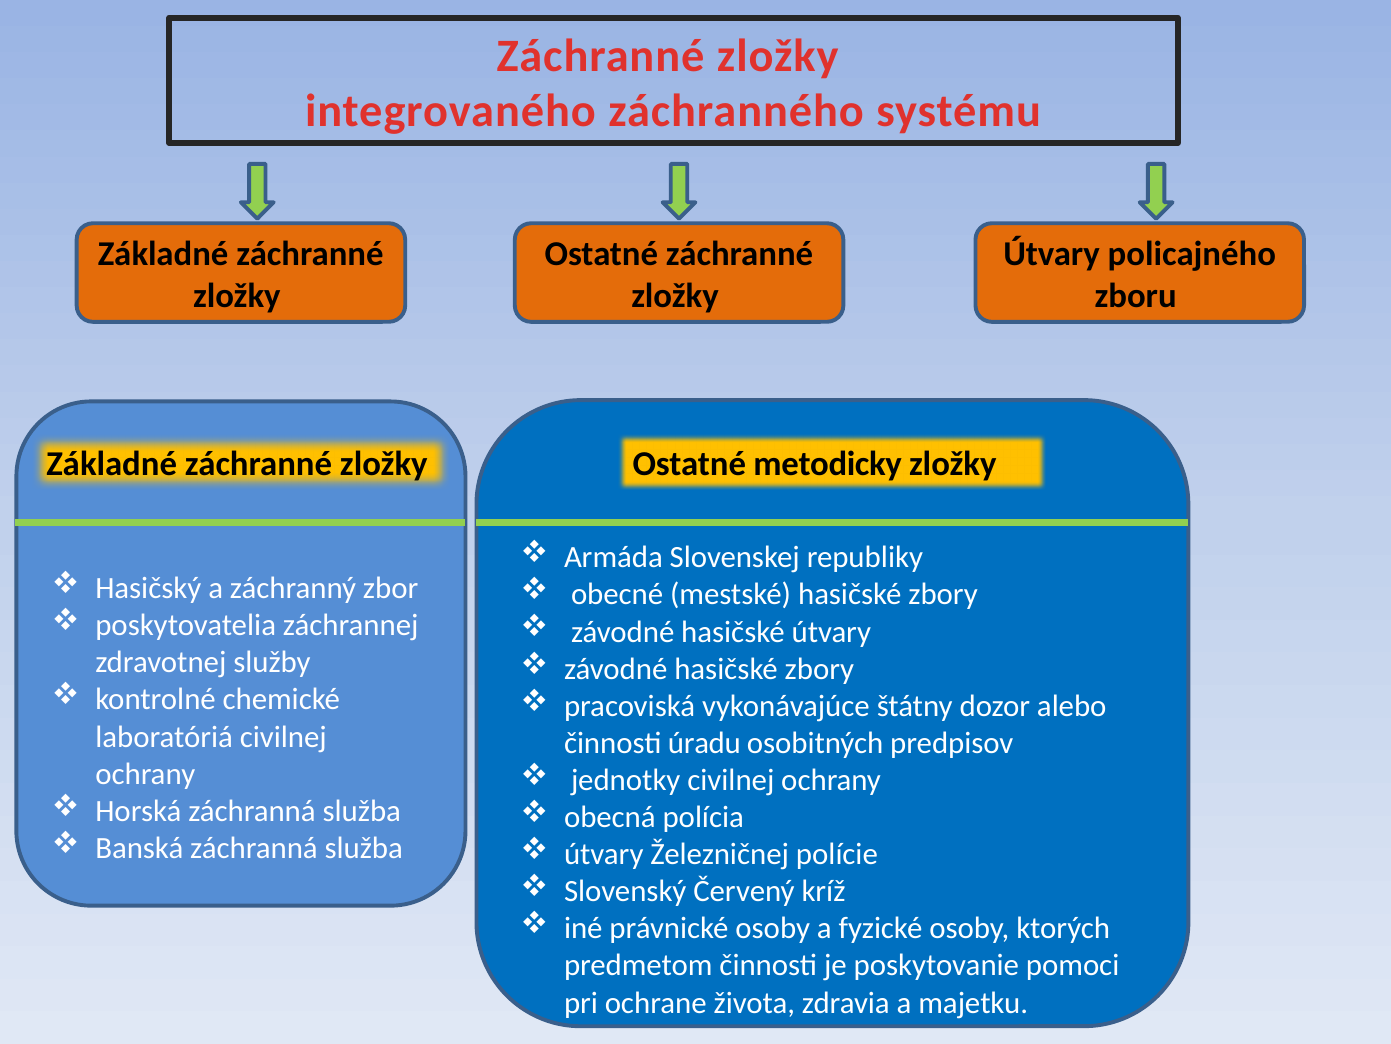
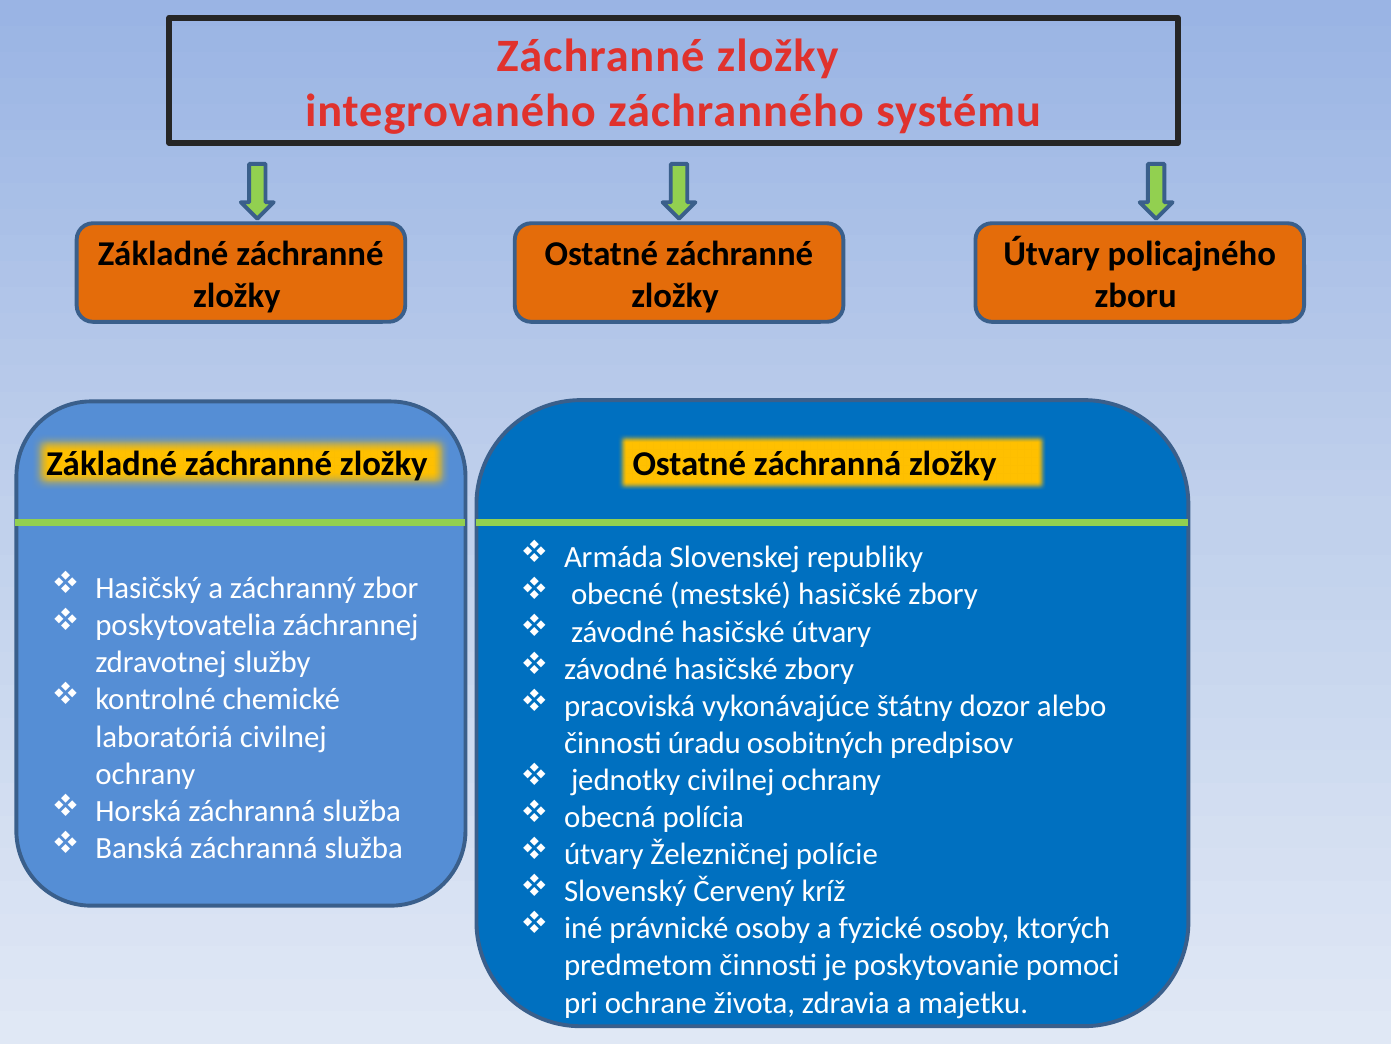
Ostatné metodicky: metodicky -> záchranná
